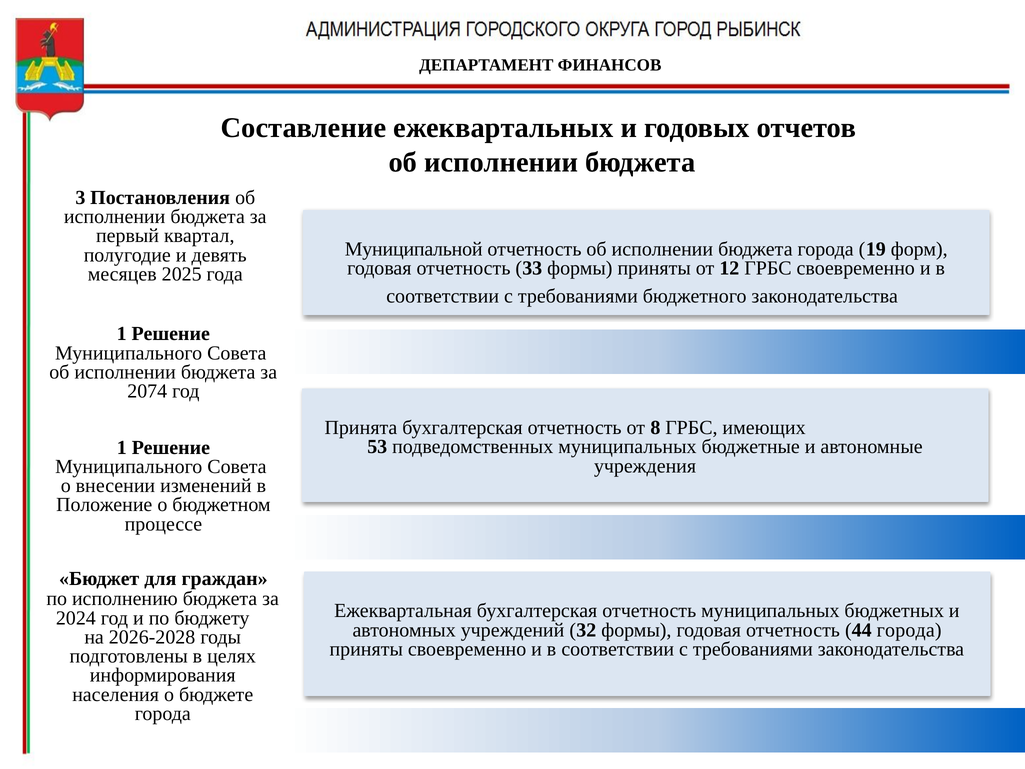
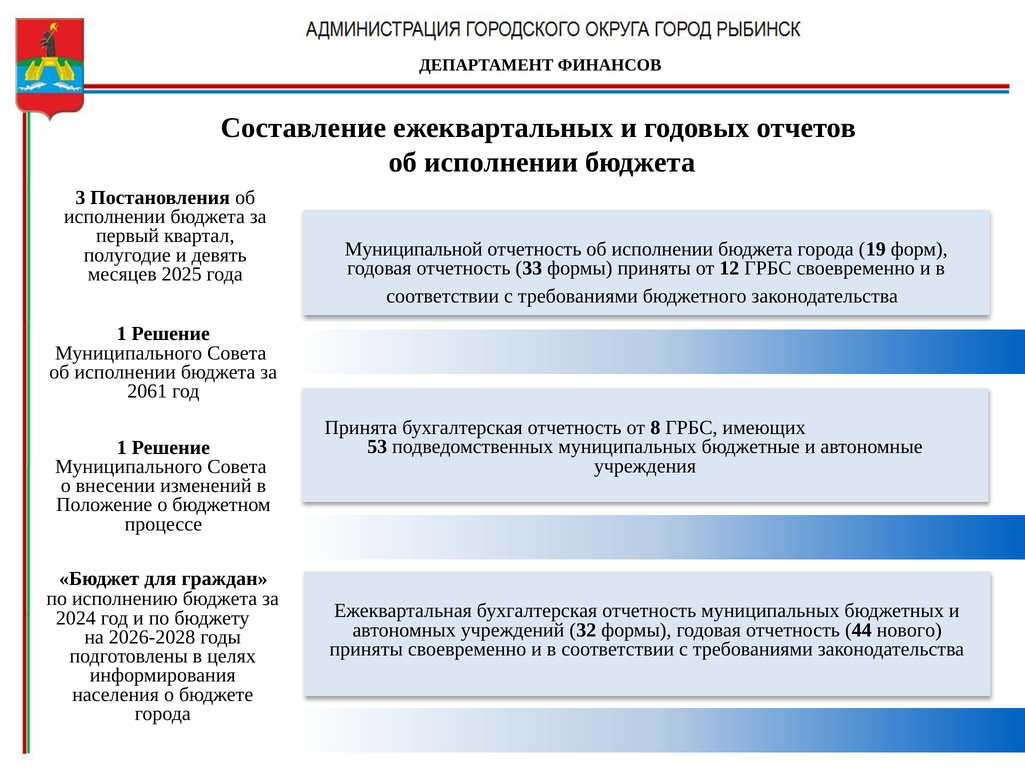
2074: 2074 -> 2061
44 города: города -> нового
